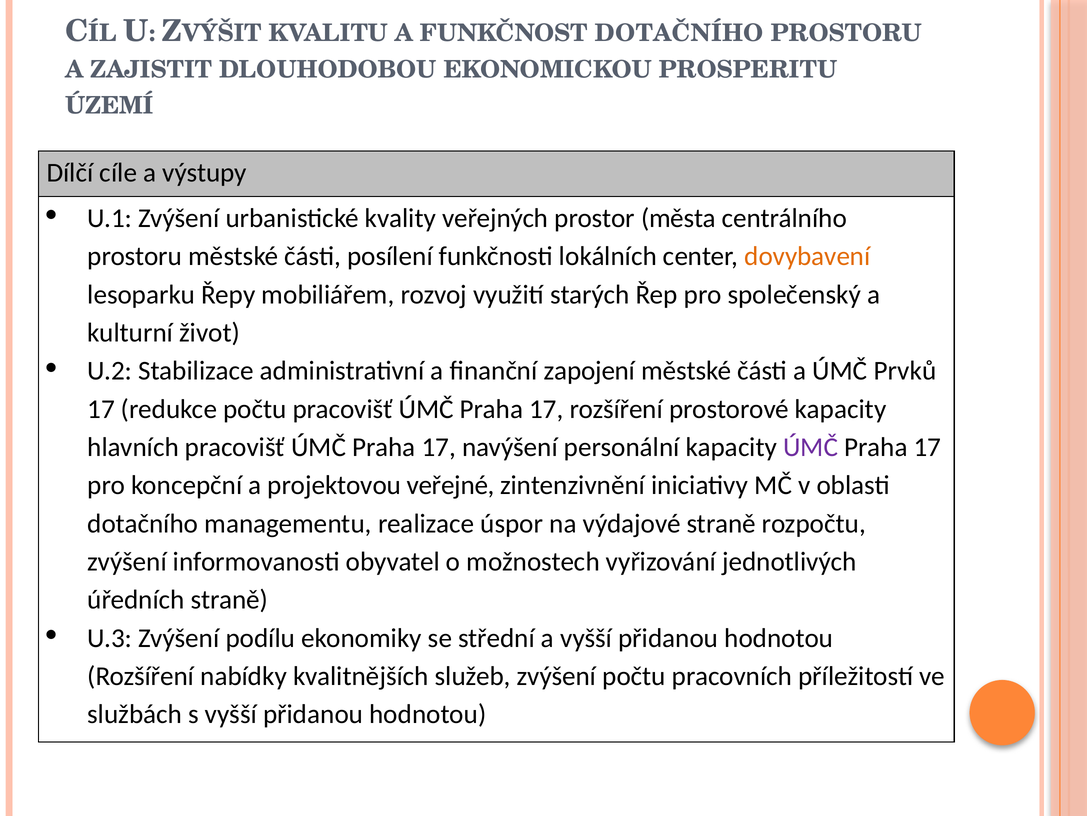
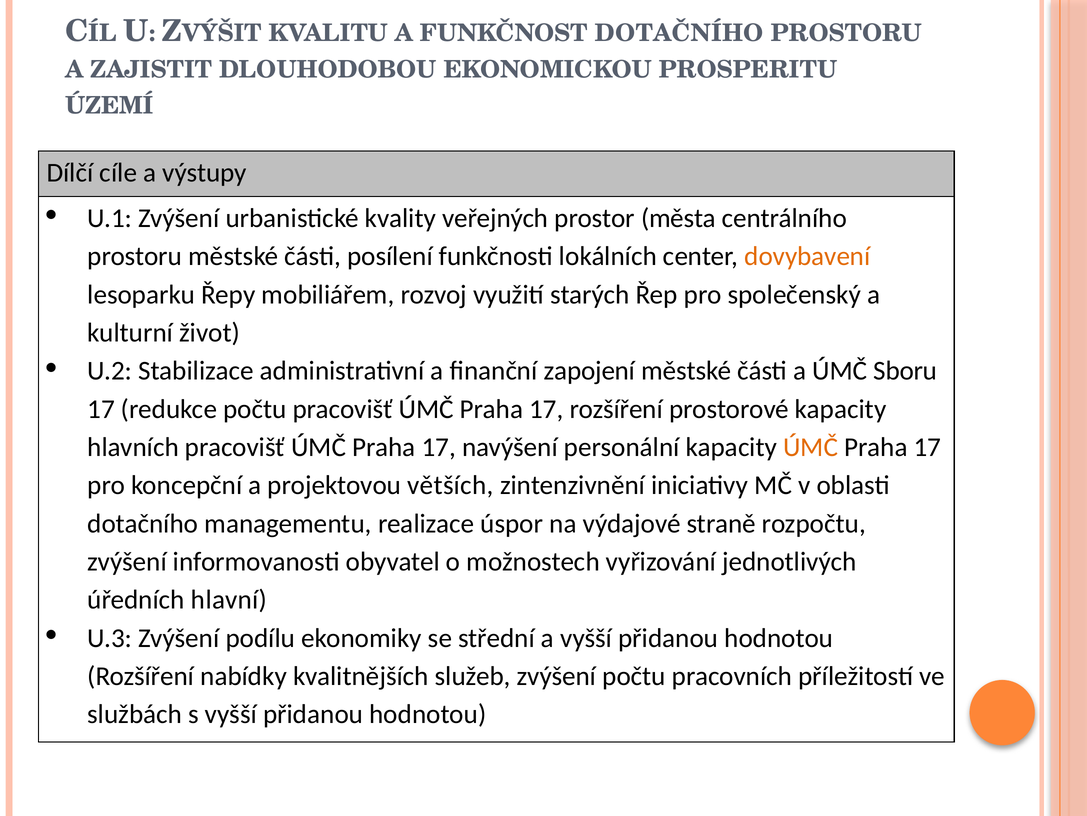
Prvků: Prvků -> Sboru
ÚMČ at (811, 447) colour: purple -> orange
veřejné: veřejné -> větších
úředních straně: straně -> hlavní
